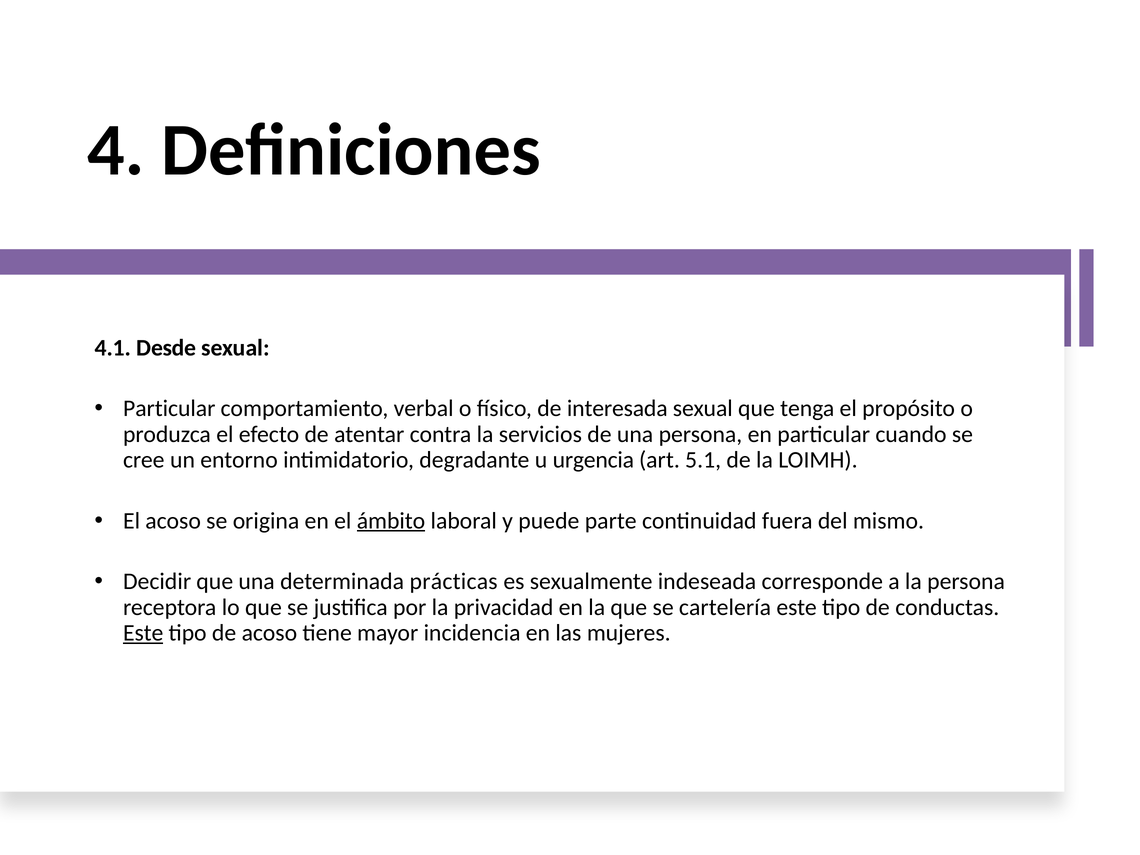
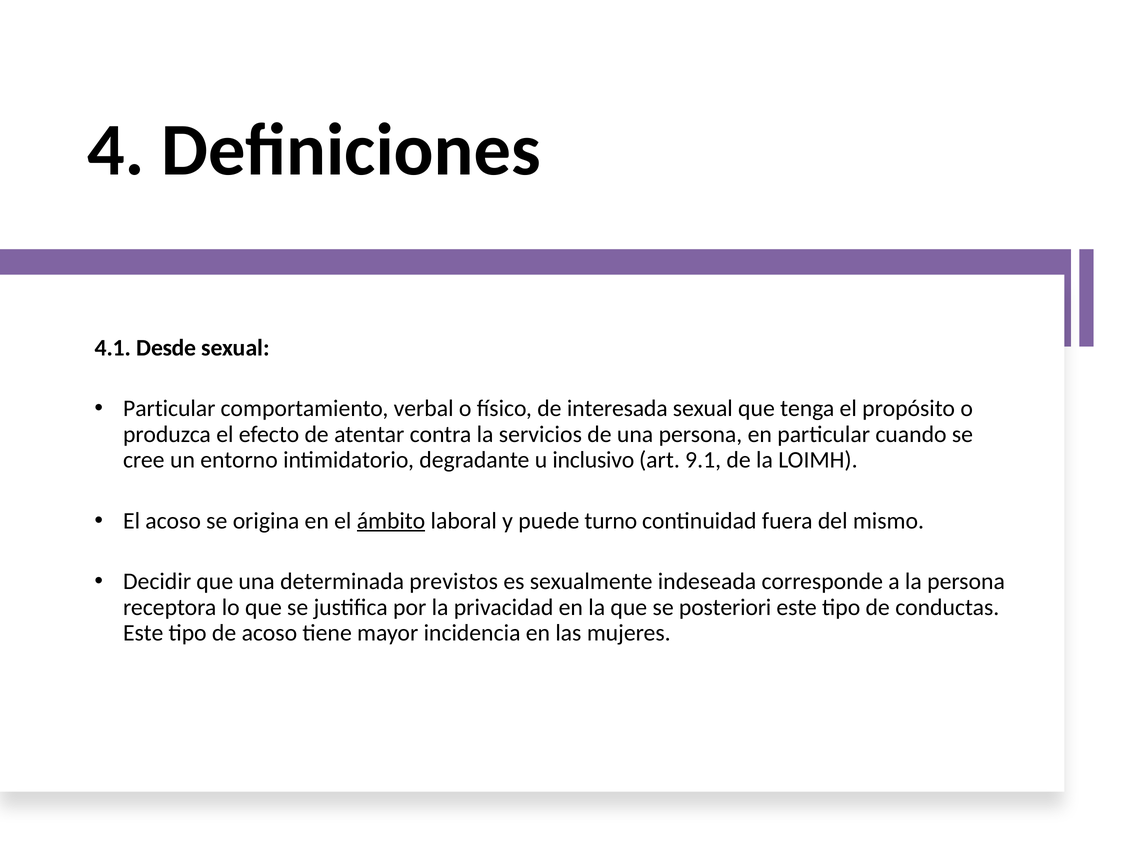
urgencia: urgencia -> inclusivo
5.1: 5.1 -> 9.1
parte: parte -> turno
prácticas: prácticas -> previstos
cartelería: cartelería -> posteriori
Este at (143, 633) underline: present -> none
